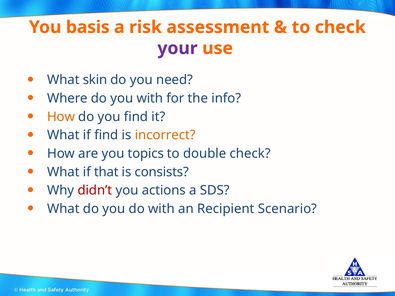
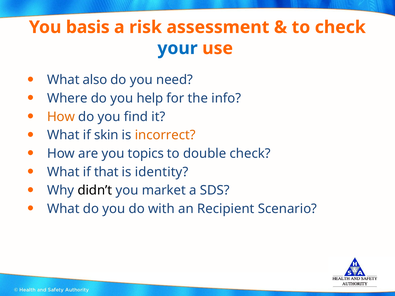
your colour: purple -> blue
skin: skin -> also
you with: with -> help
if find: find -> skin
consists: consists -> identity
didn’t colour: red -> black
actions: actions -> market
